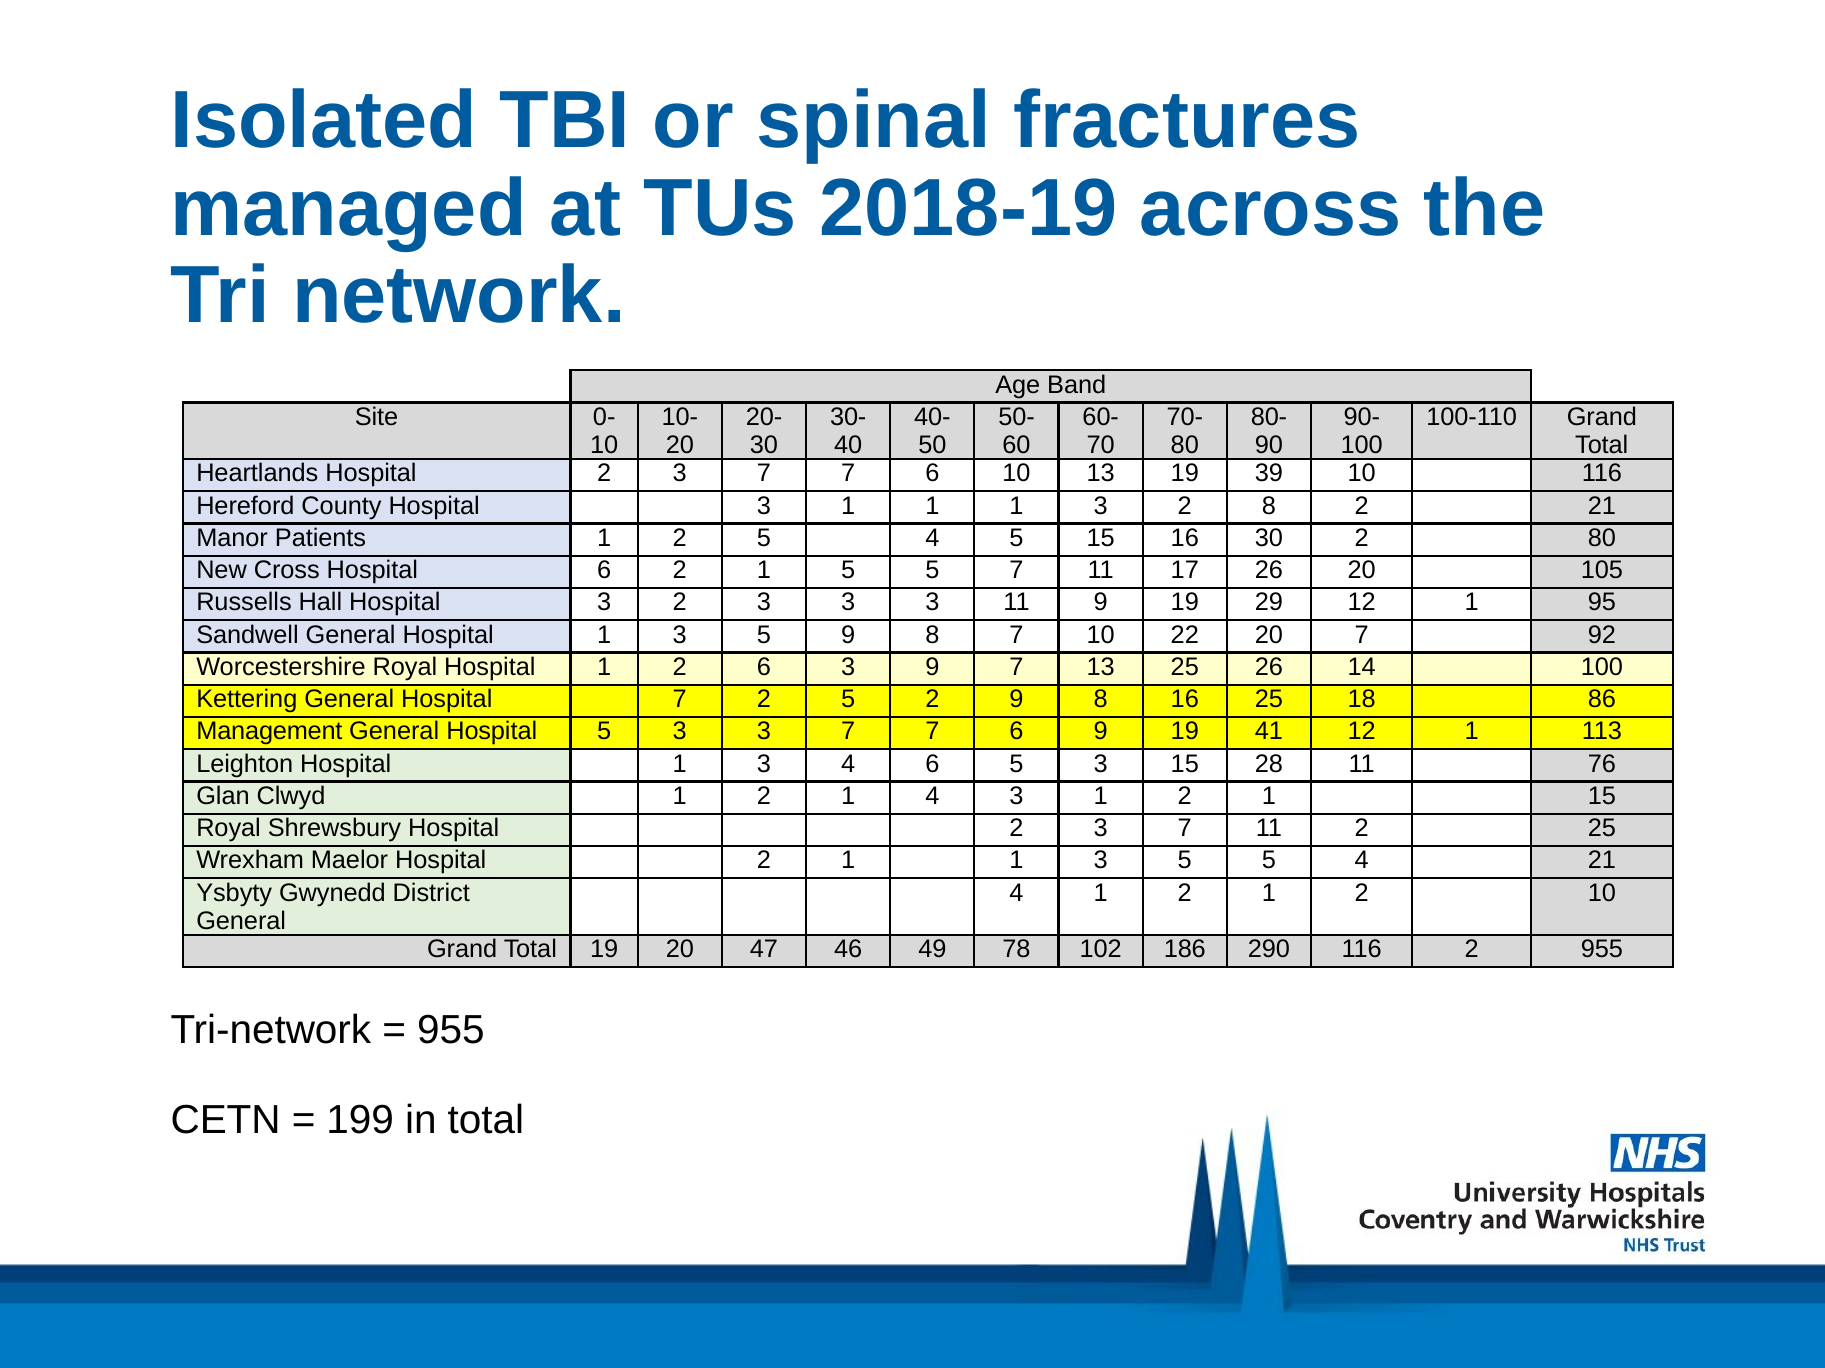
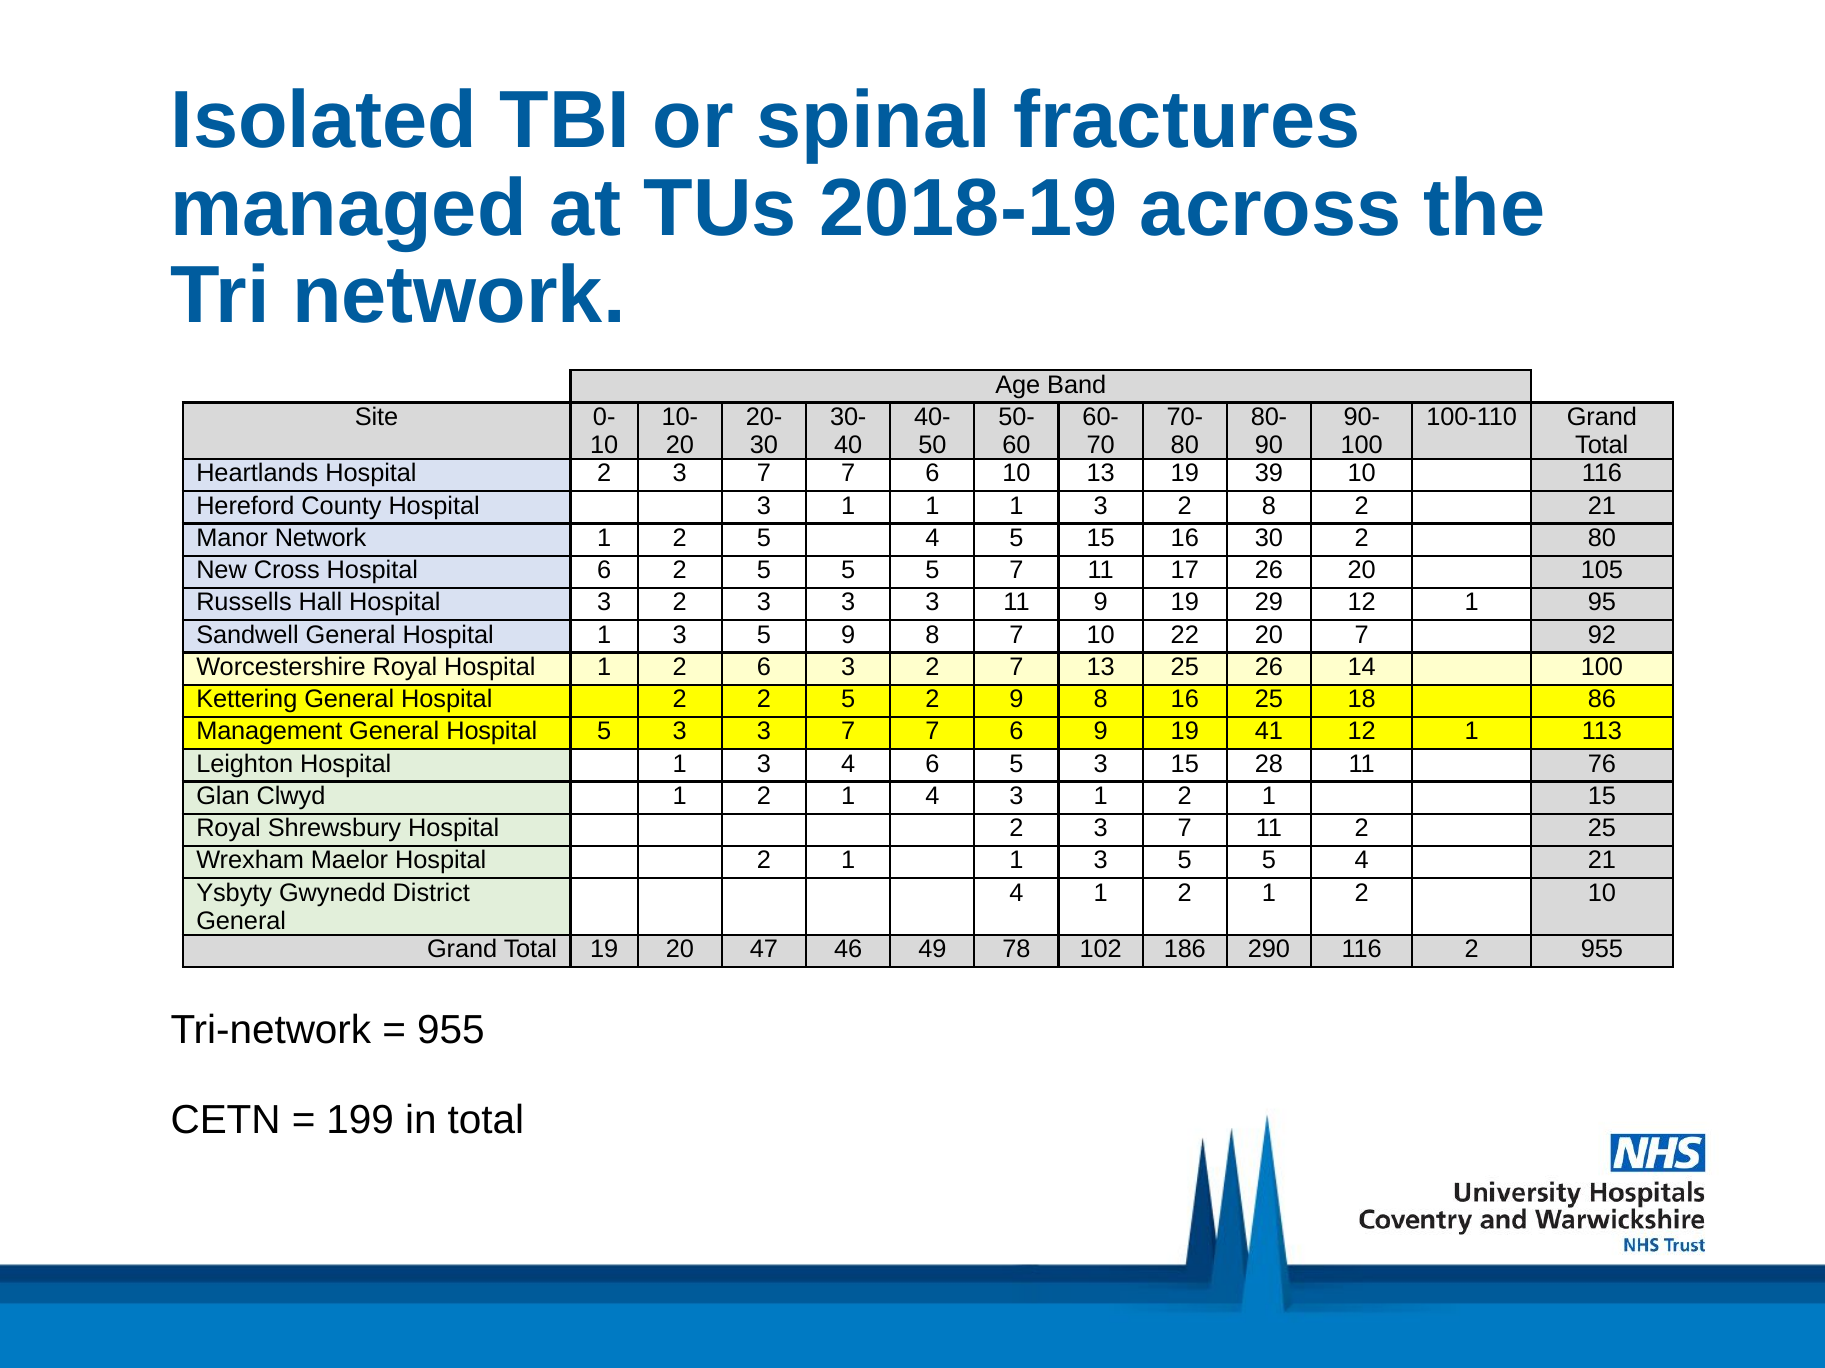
Manor Patients: Patients -> Network
6 2 1: 1 -> 5
6 3 9: 9 -> 2
General Hospital 7: 7 -> 2
